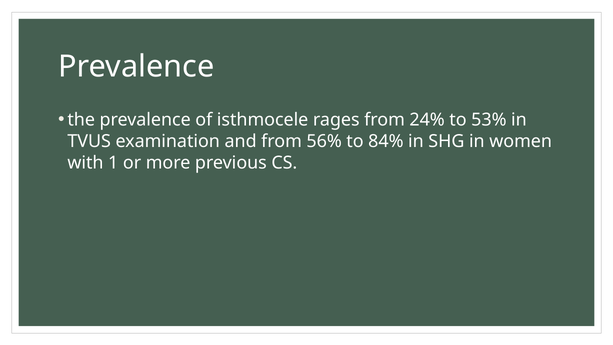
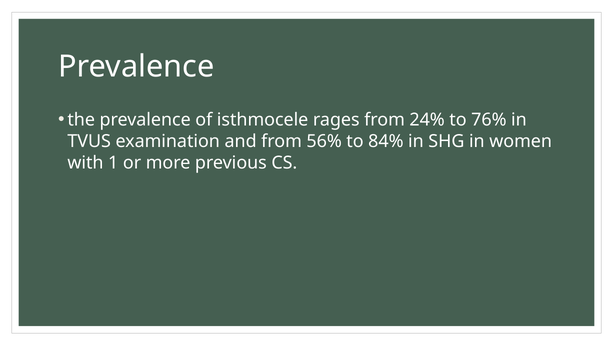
53%: 53% -> 76%
